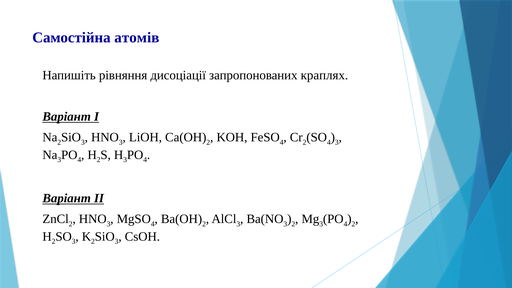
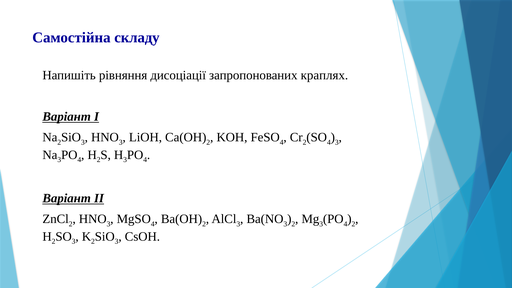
атомів: атомів -> складу
